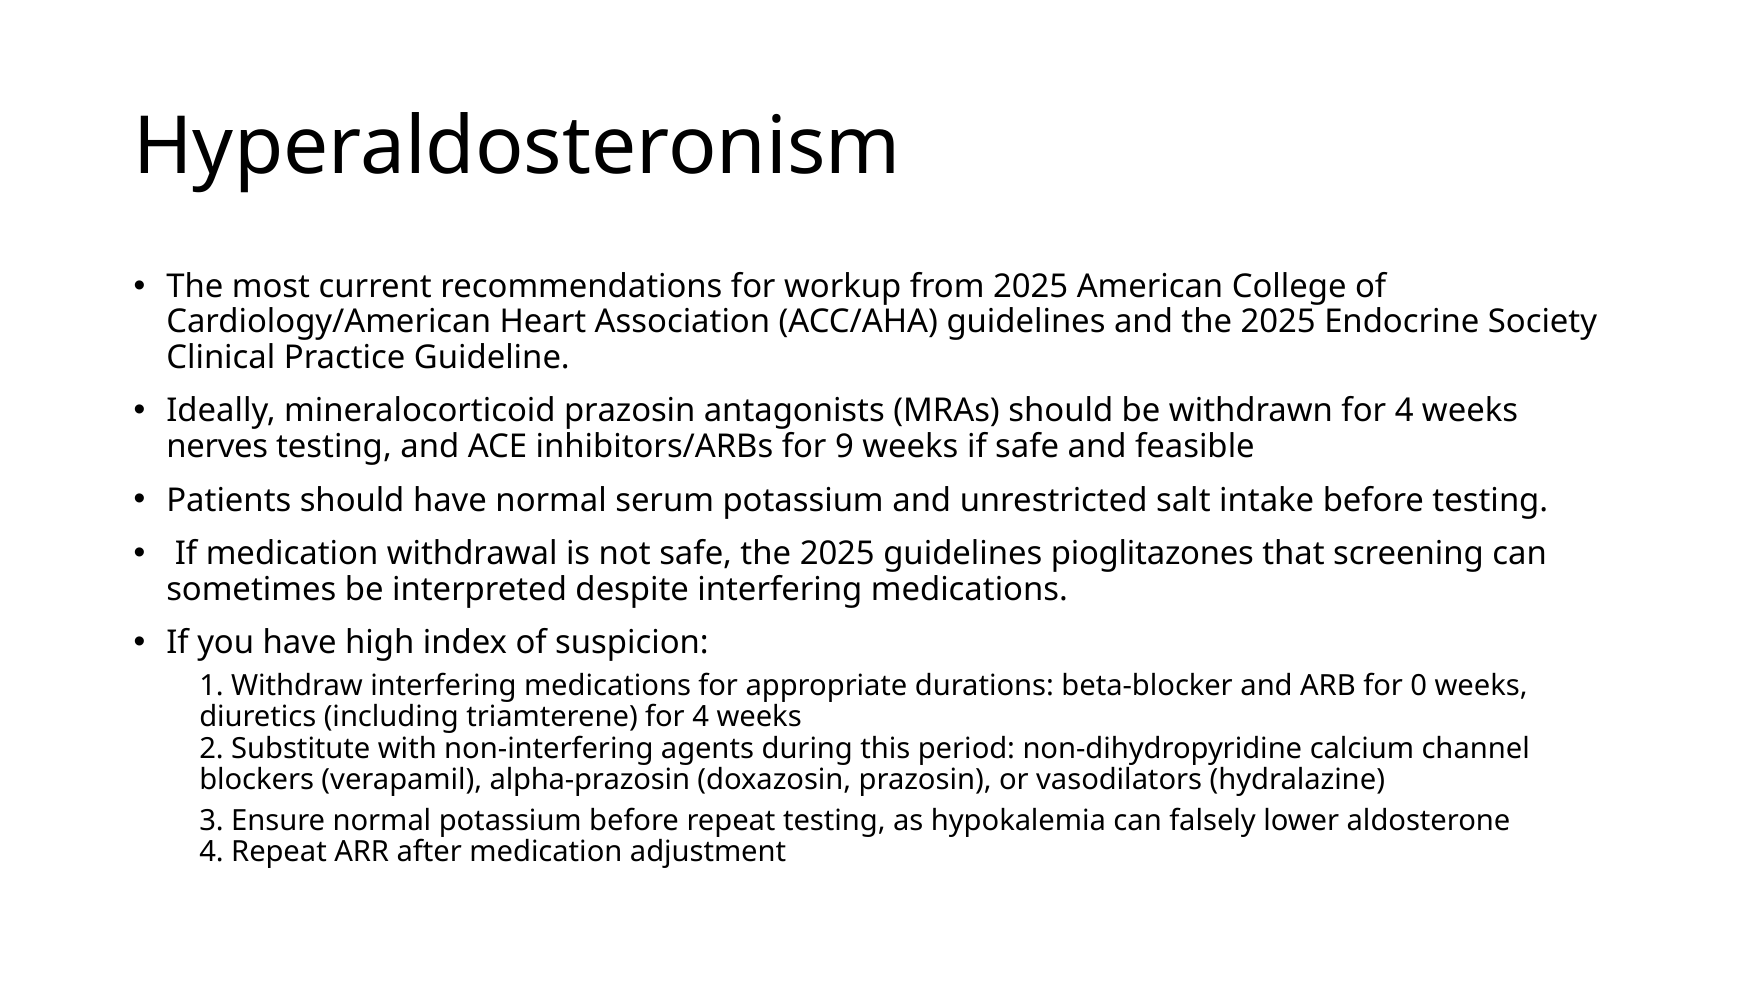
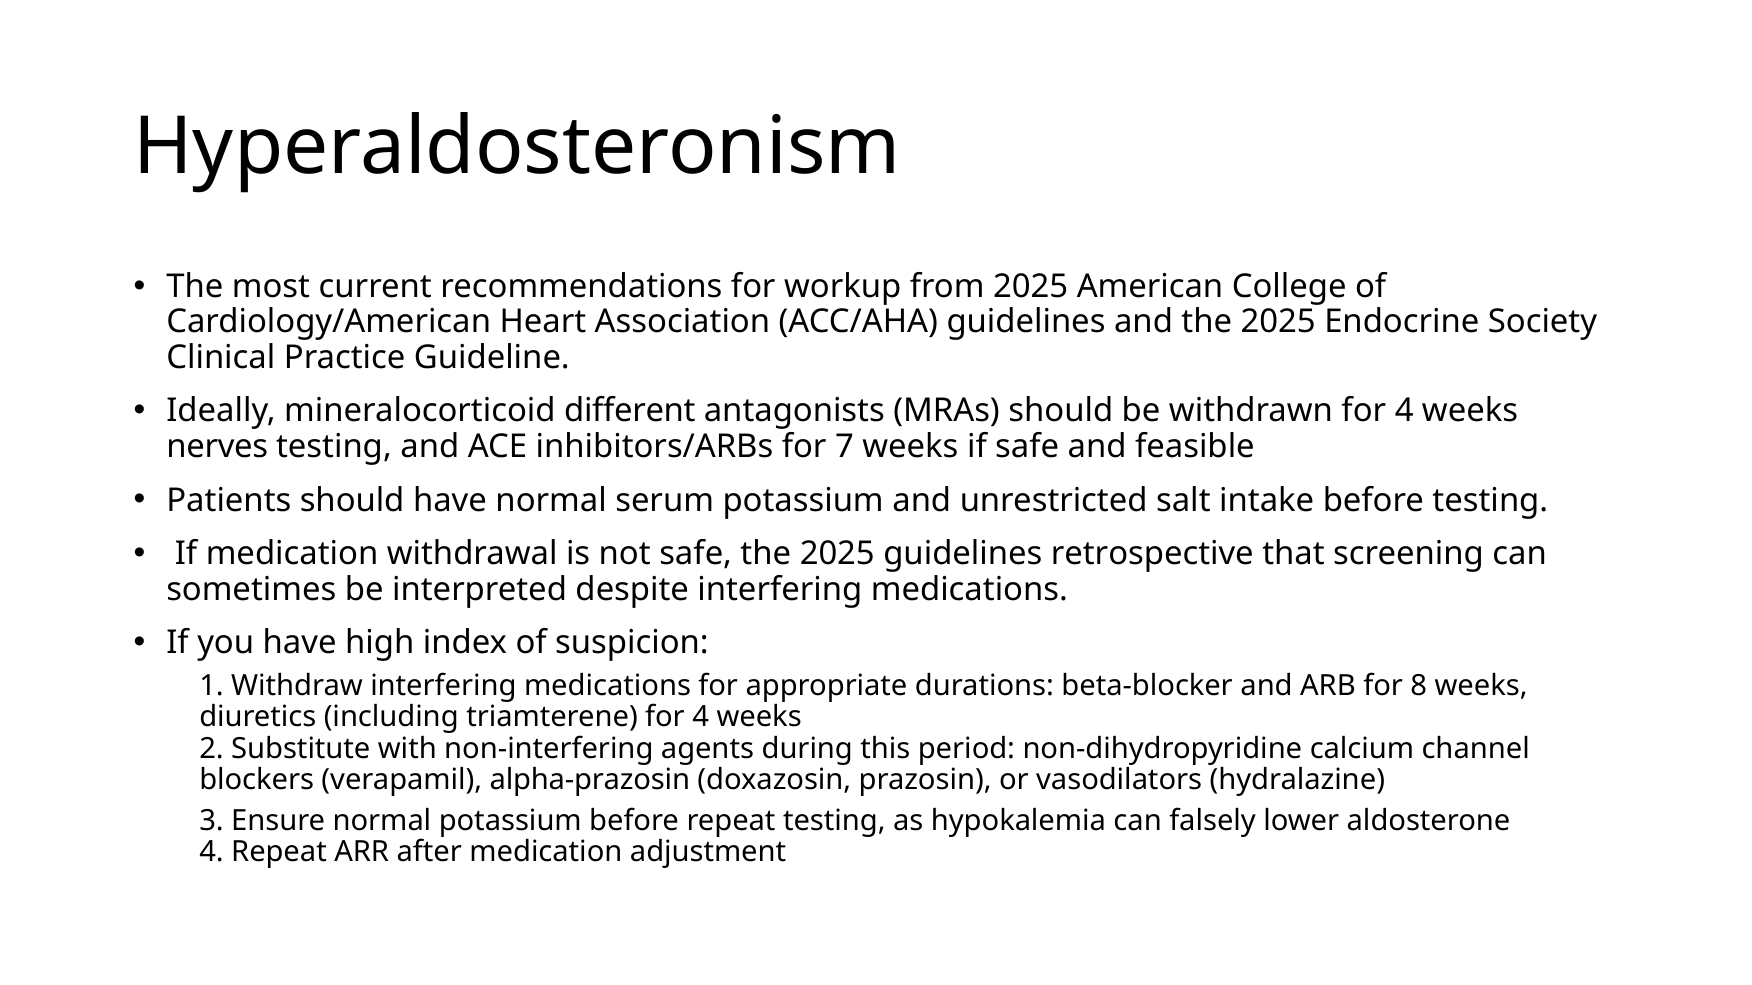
mineralocorticoid prazosin: prazosin -> different
9: 9 -> 7
pioglitazones: pioglitazones -> retrospective
0: 0 -> 8
